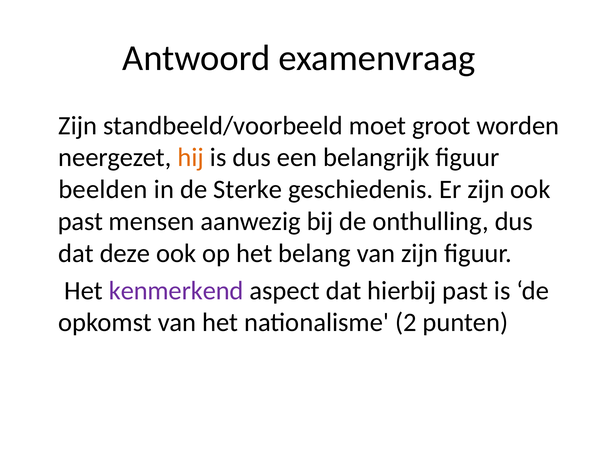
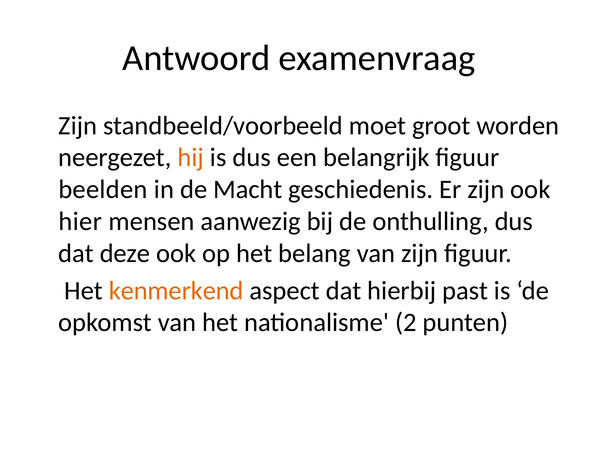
Sterke: Sterke -> Macht
past at (81, 221): past -> hier
kenmerkend colour: purple -> orange
